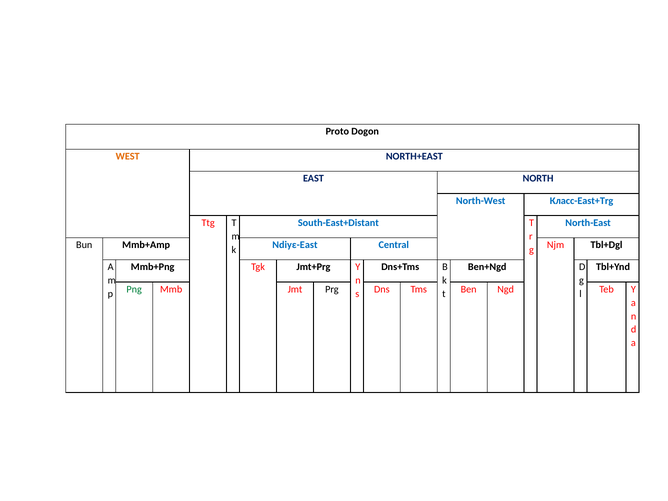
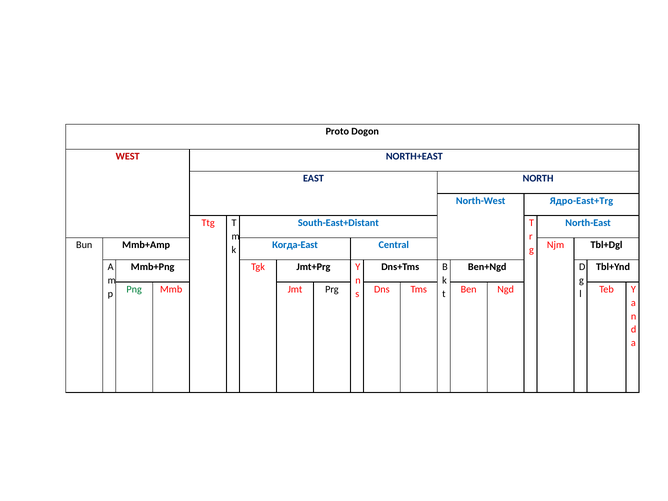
WEST colour: orange -> red
Класс-East+Trg: Класс-East+Trg -> Ядро-East+Trg
Ndiyε-East: Ndiyε-East -> Когда-East
